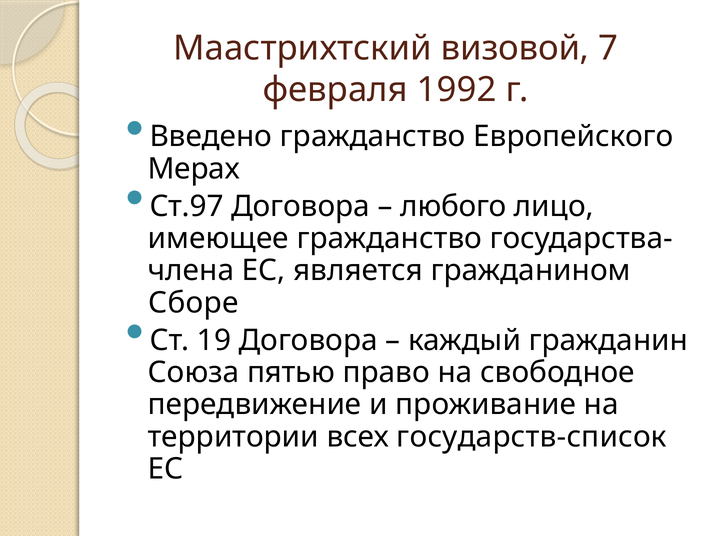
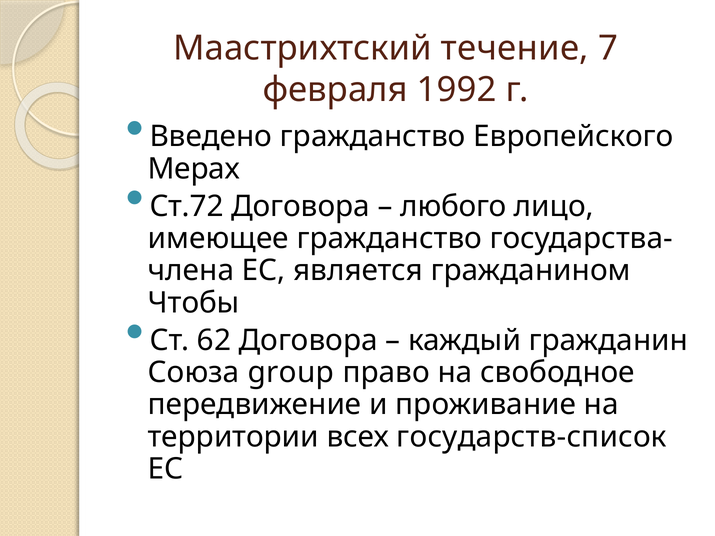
визовой: визовой -> течение
Ст.97: Ст.97 -> Ст.72
Сборе: Сборе -> Чтобы
19: 19 -> 62
пятью: пятью -> group
